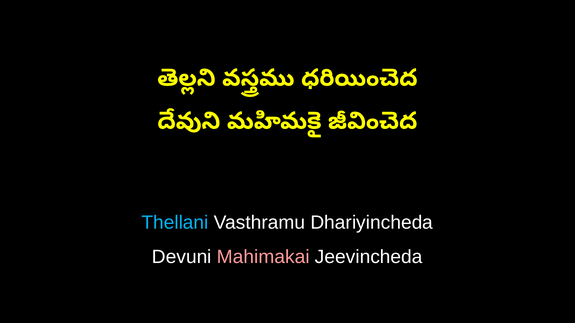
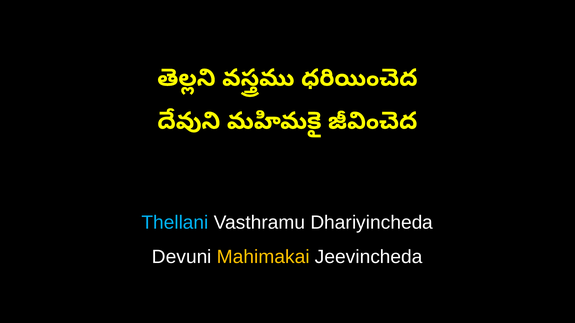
Mahimakai colour: pink -> yellow
